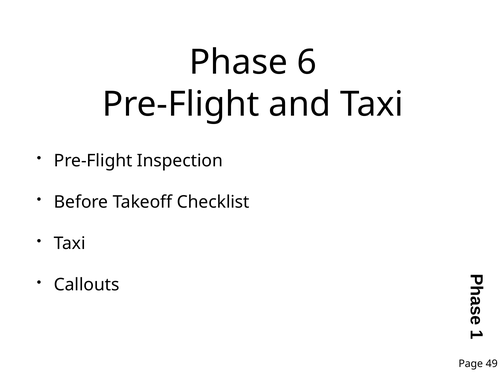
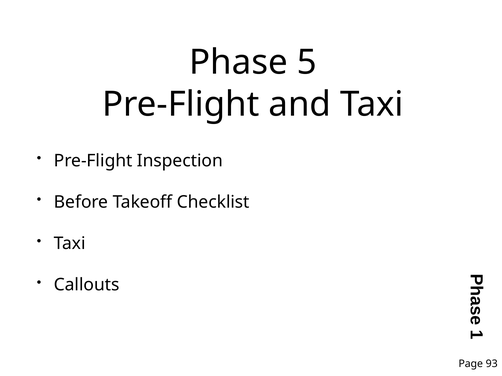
6: 6 -> 5
49: 49 -> 93
